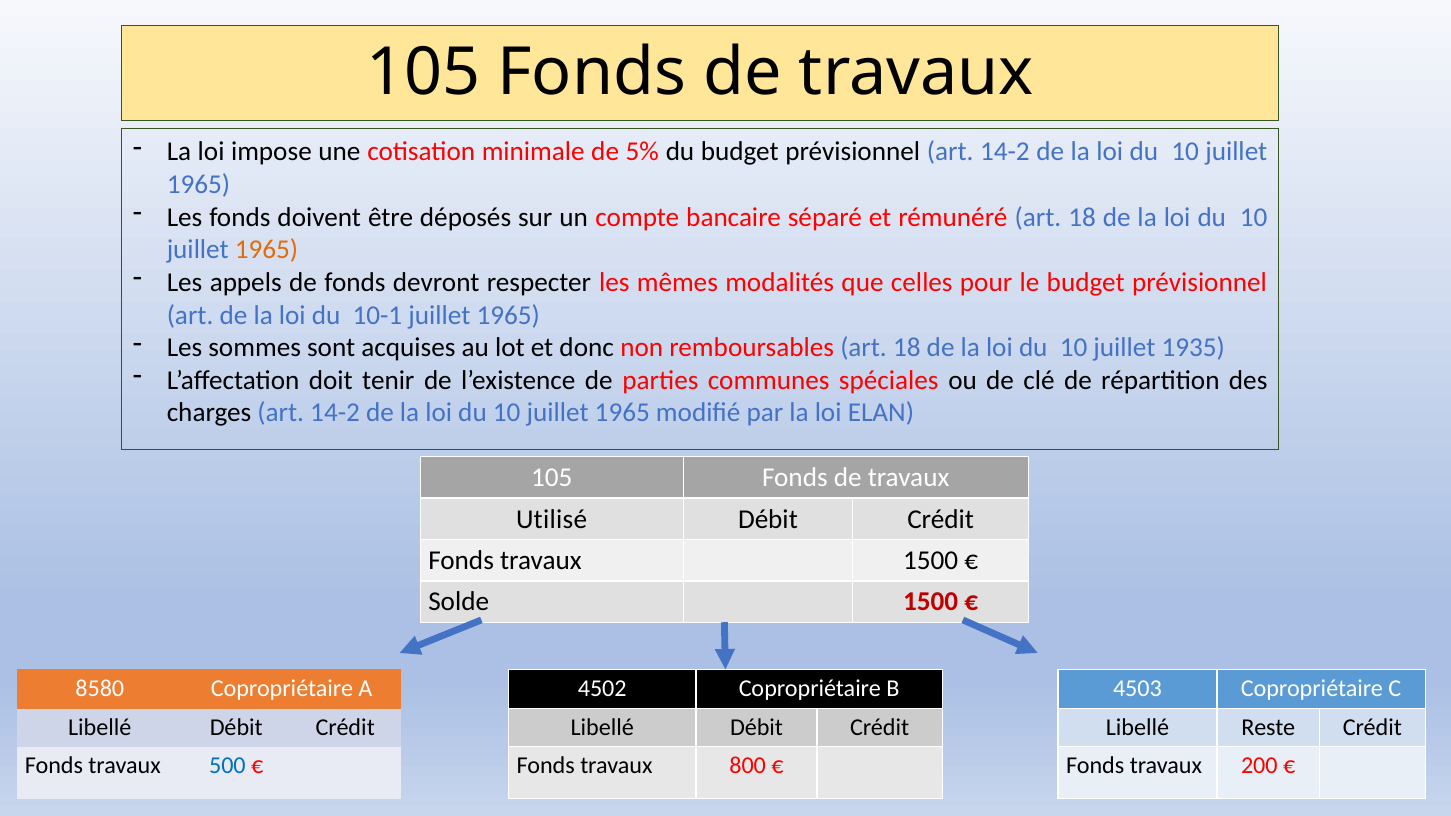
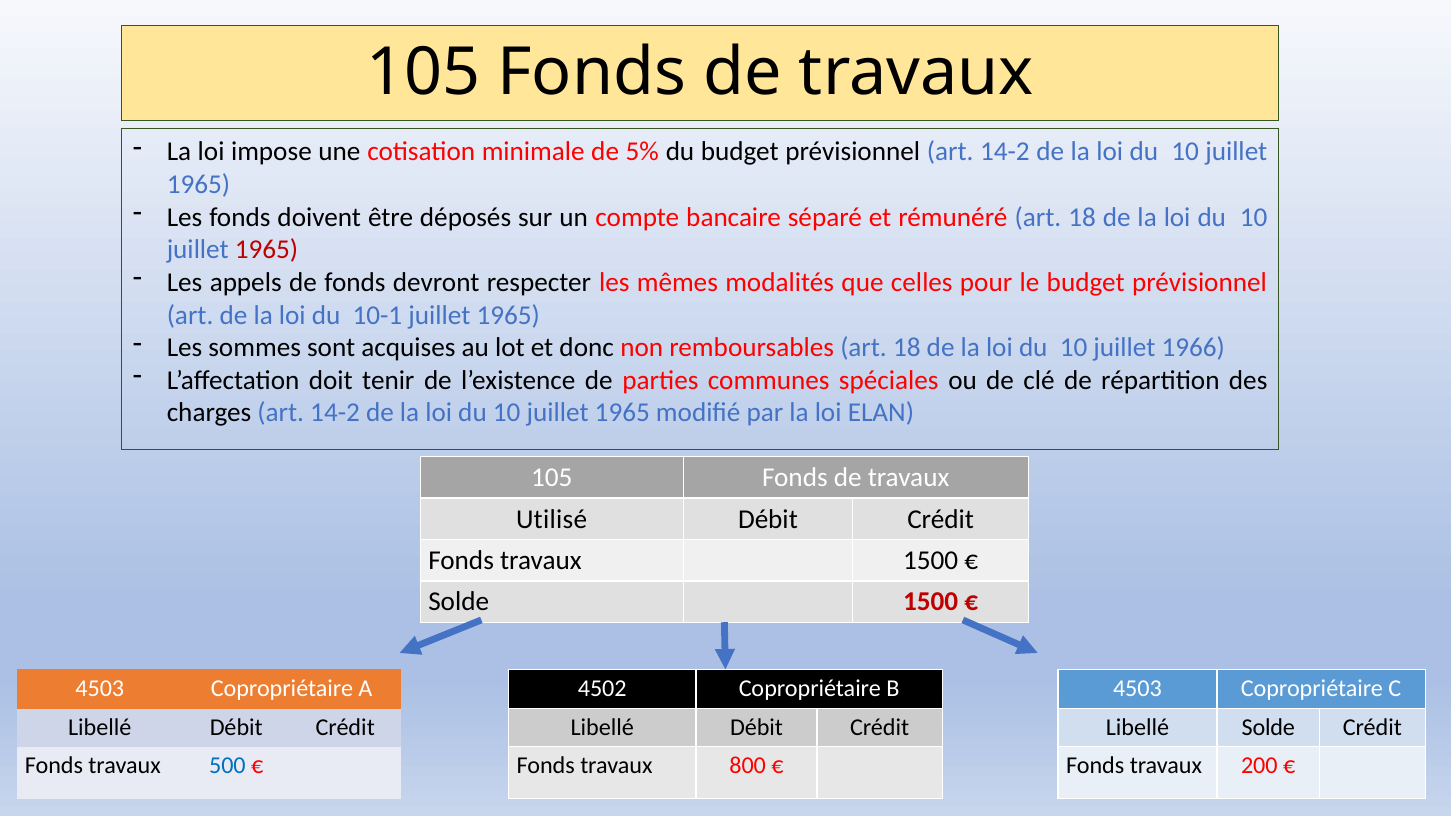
1965 at (266, 250) colour: orange -> red
1935: 1935 -> 1966
8580 at (100, 689): 8580 -> 4503
Libellé Reste: Reste -> Solde
